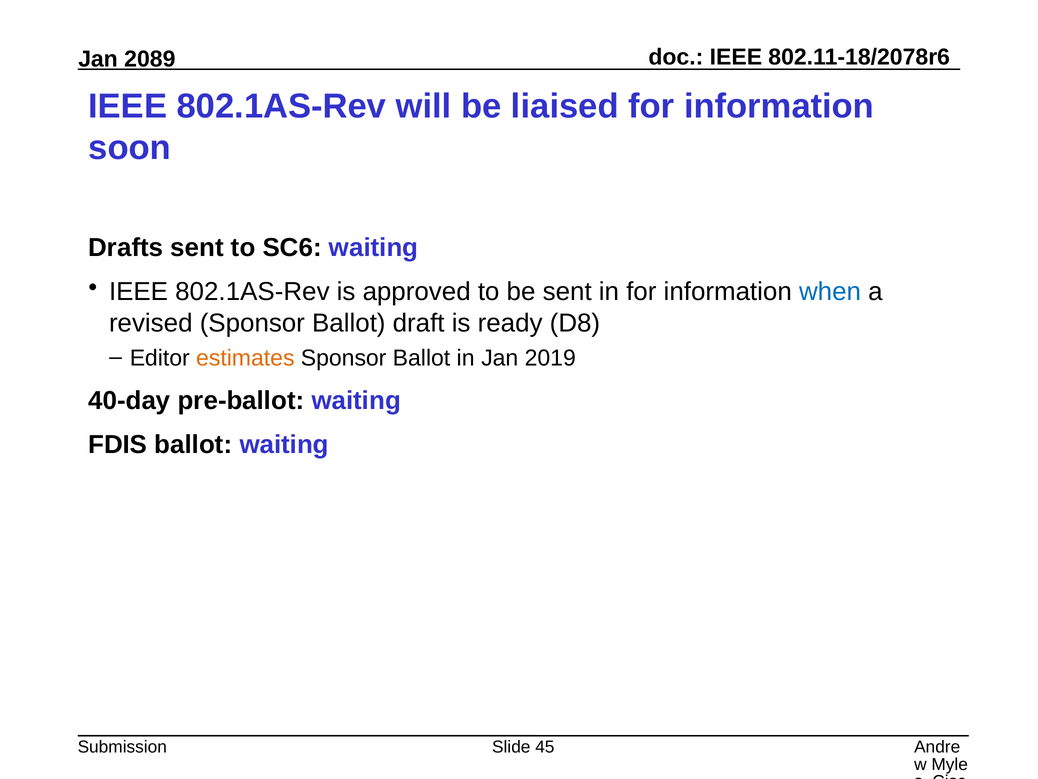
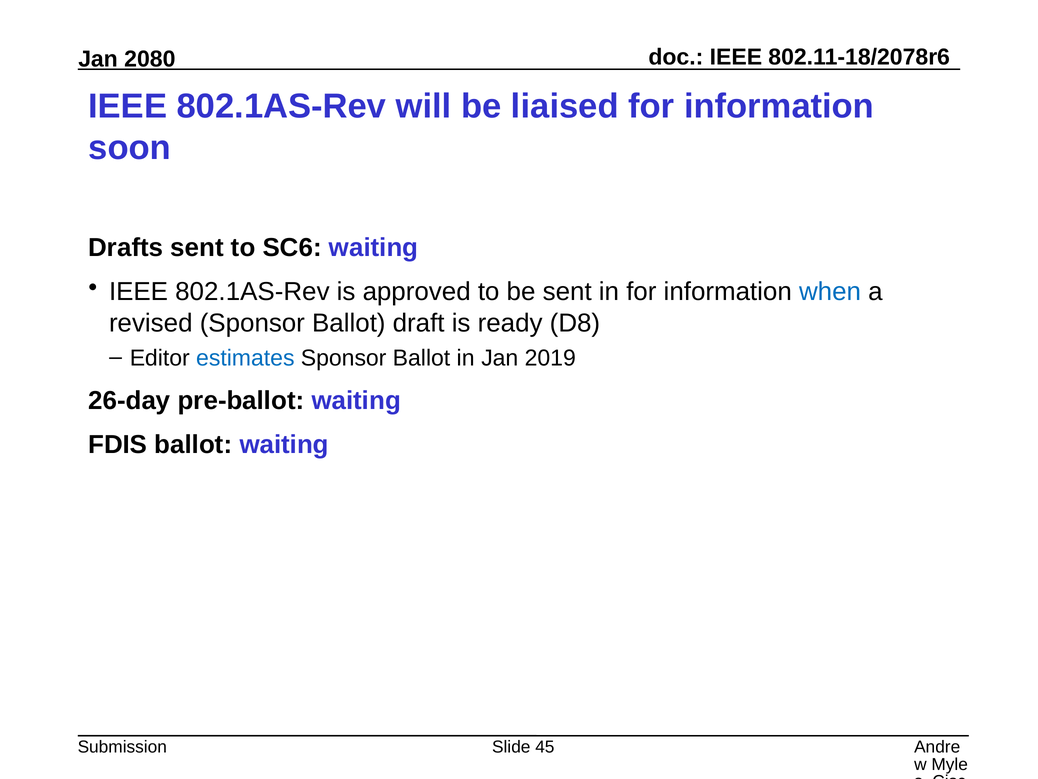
2089: 2089 -> 2080
estimates colour: orange -> blue
40-day: 40-day -> 26-day
